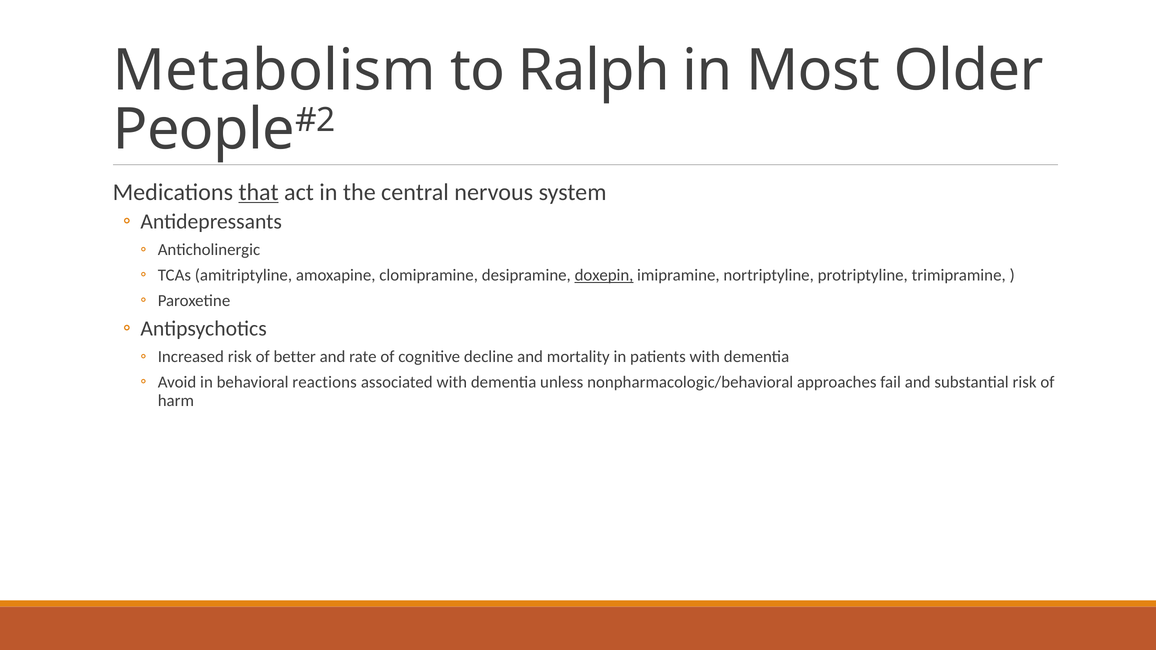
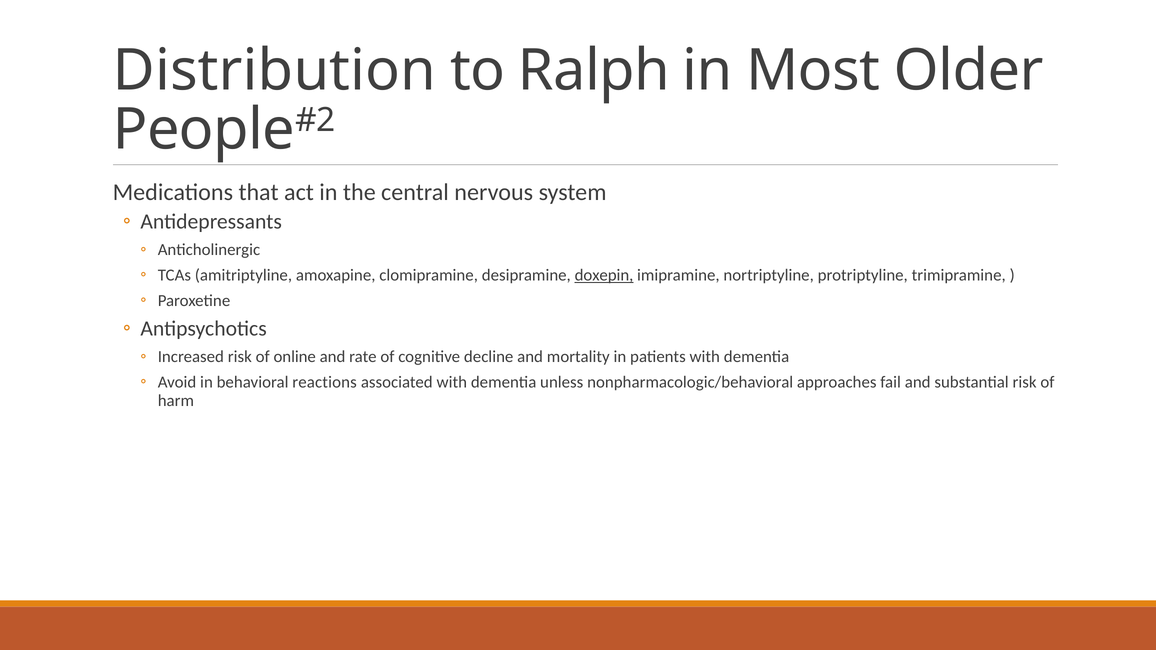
Metabolism: Metabolism -> Distribution
that underline: present -> none
better: better -> online
